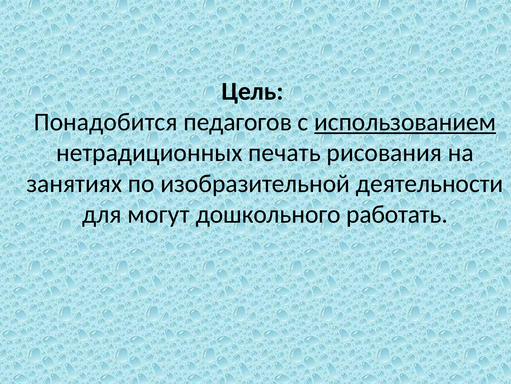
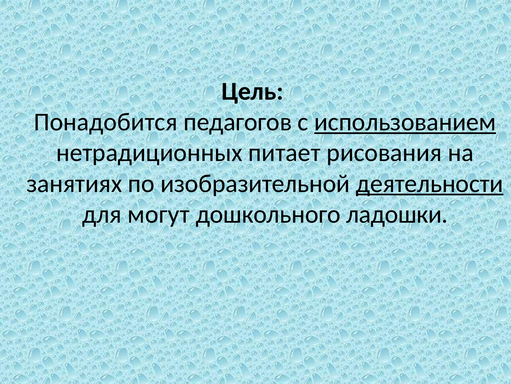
печать: печать -> питает
деятельности underline: none -> present
работать: работать -> ладошки
